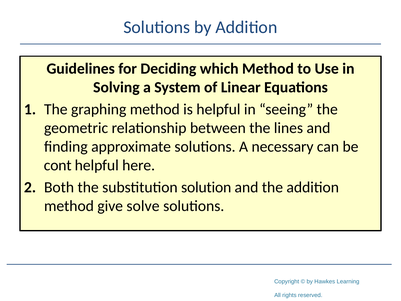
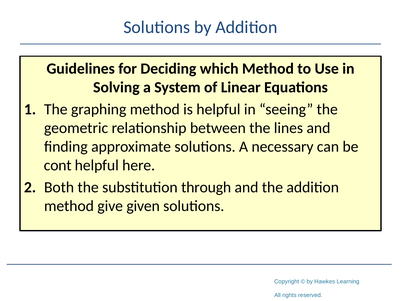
solution: solution -> through
solve: solve -> given
